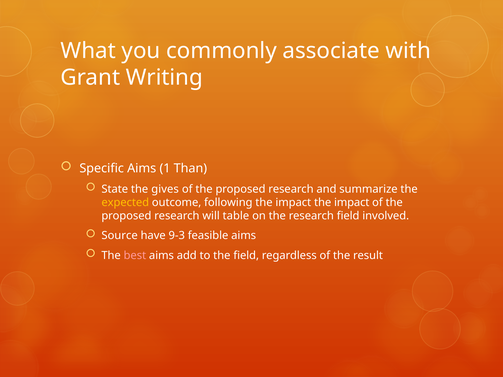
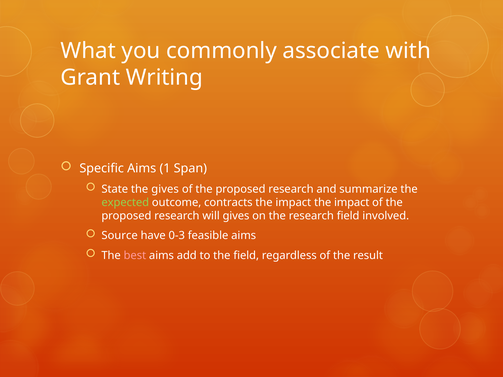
Than: Than -> Span
expected colour: yellow -> light green
following: following -> contracts
will table: table -> gives
9-3: 9-3 -> 0-3
